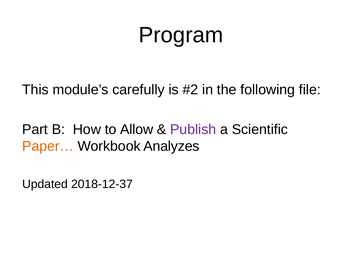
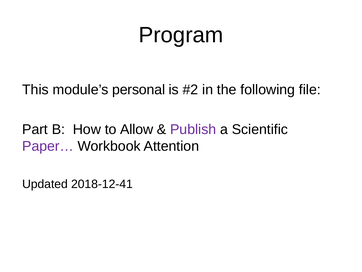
carefully: carefully -> personal
Paper… colour: orange -> purple
Analyzes: Analyzes -> Attention
2018-12-37: 2018-12-37 -> 2018-12-41
